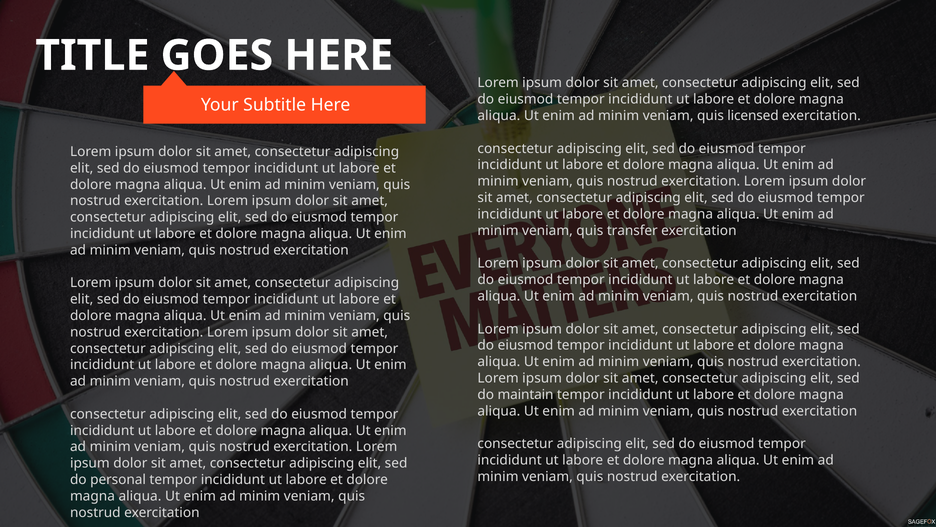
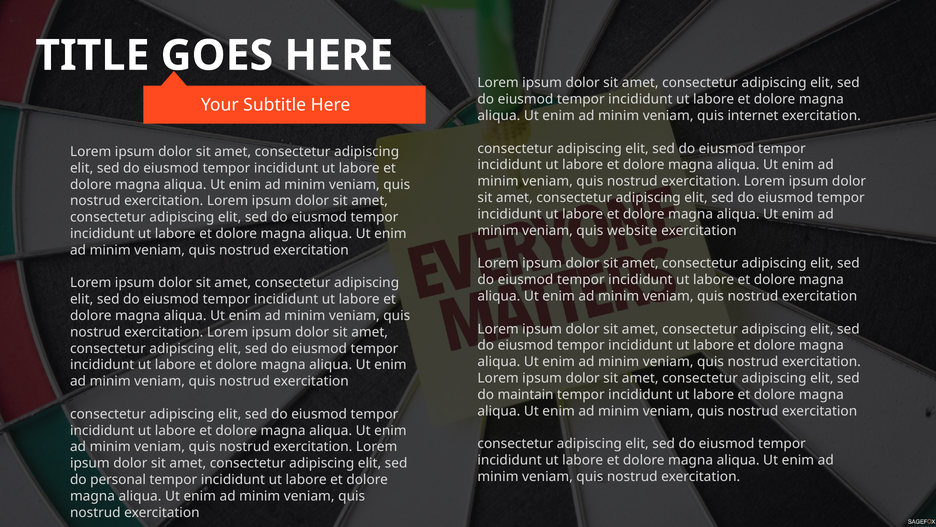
licensed: licensed -> internet
transfer: transfer -> website
